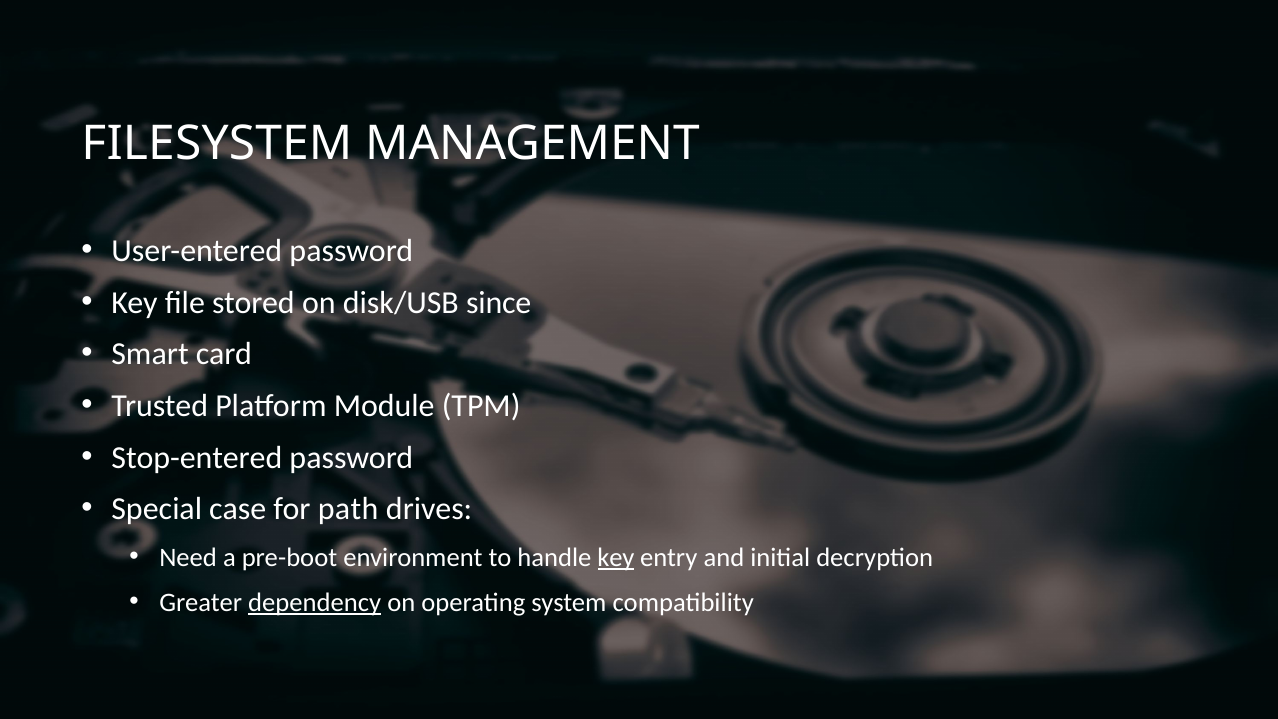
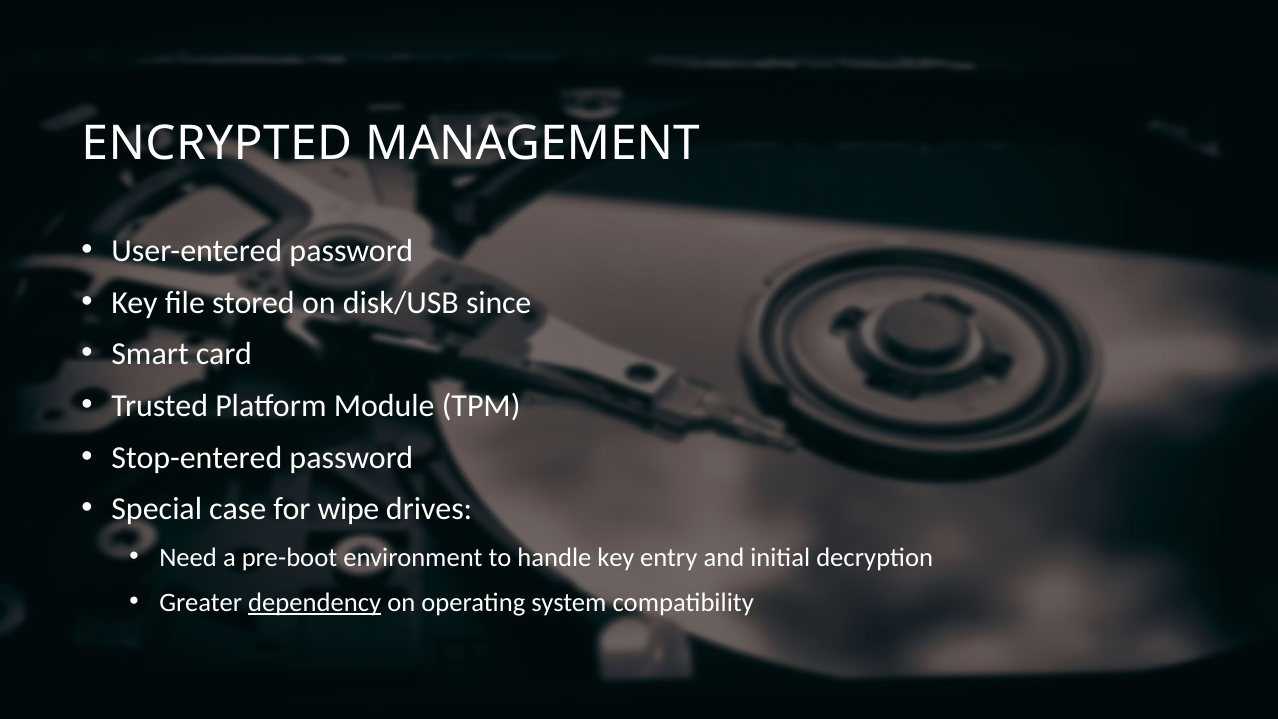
FILESYSTEM: FILESYSTEM -> ENCRYPTED
path: path -> wipe
key at (616, 557) underline: present -> none
